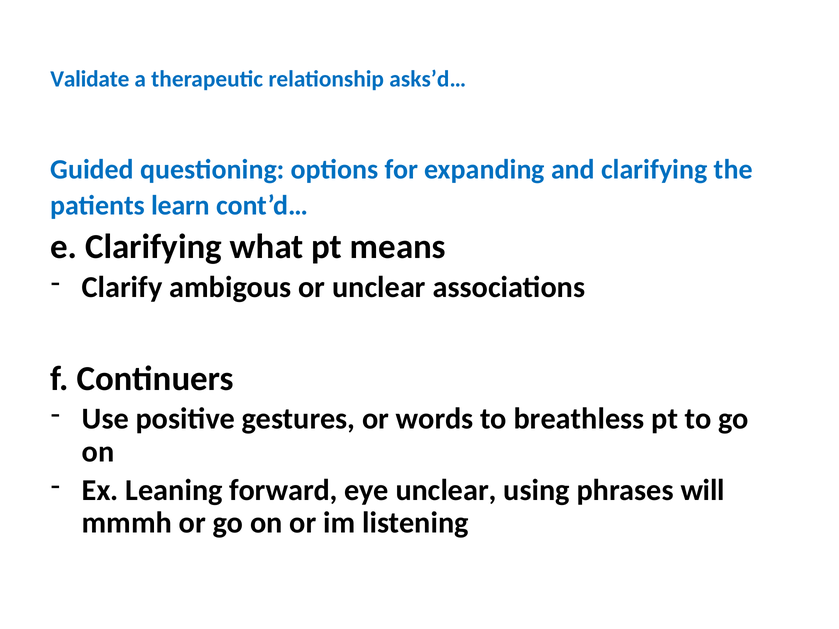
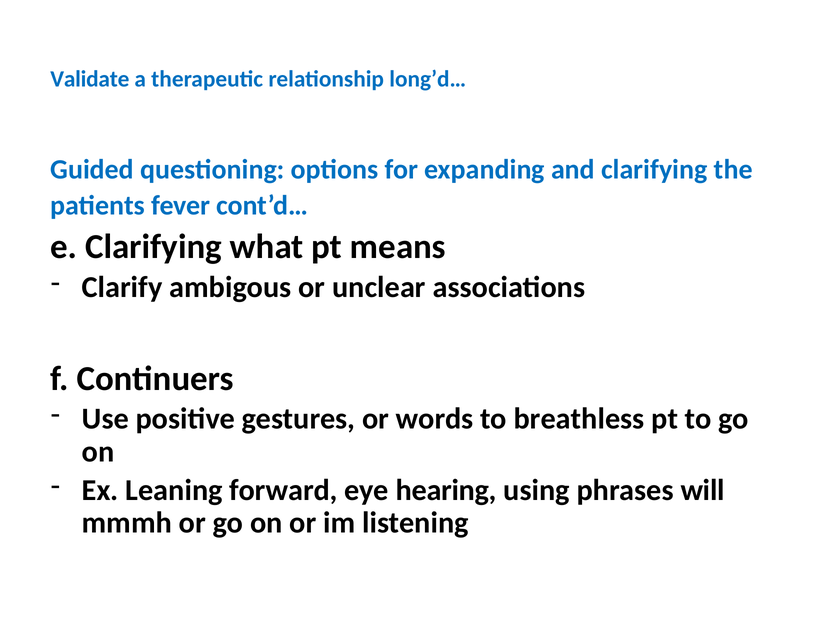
asks’d…: asks’d… -> long’d…
learn: learn -> fever
eye unclear: unclear -> hearing
